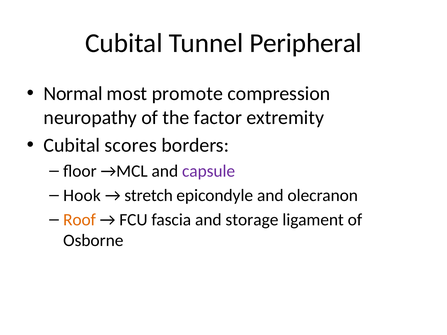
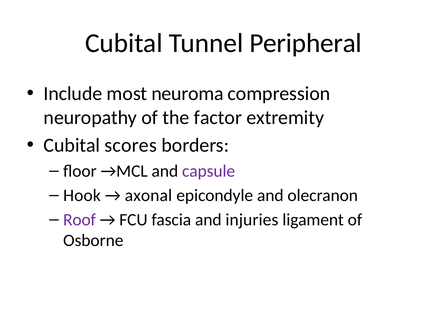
Normal: Normal -> Include
promote: promote -> neuroma
stretch: stretch -> axonal
Roof colour: orange -> purple
storage: storage -> injuries
